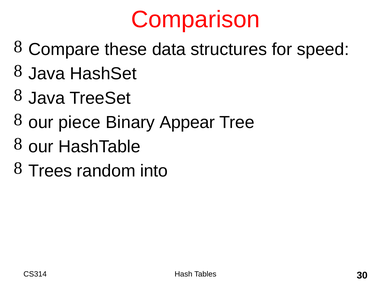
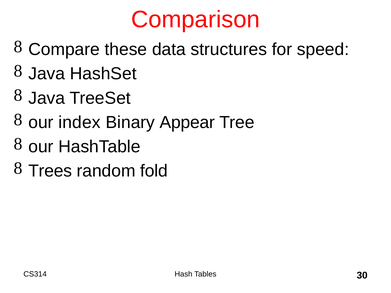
piece: piece -> index
into: into -> fold
